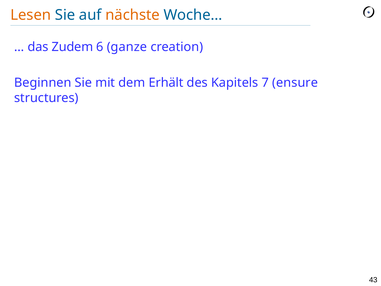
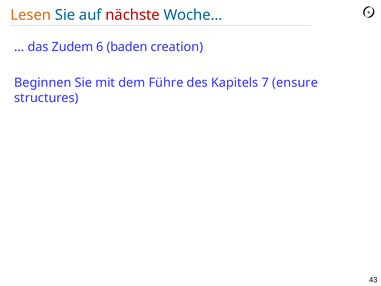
nächste colour: orange -> red
ganze: ganze -> baden
Erhält: Erhält -> Führe
